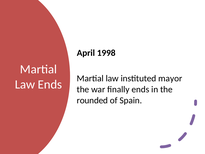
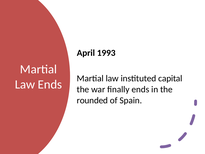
1998: 1998 -> 1993
mayor: mayor -> capital
